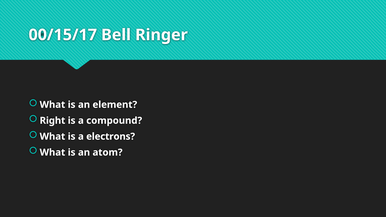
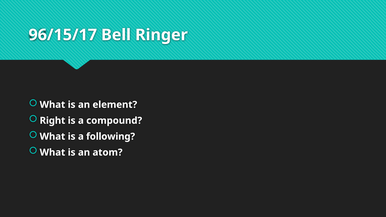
00/15/17: 00/15/17 -> 96/15/17
electrons: electrons -> following
